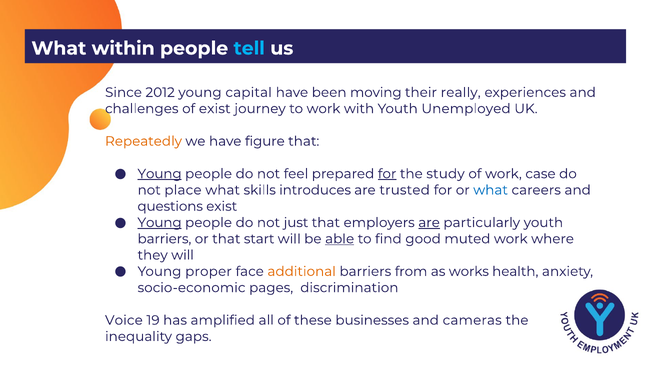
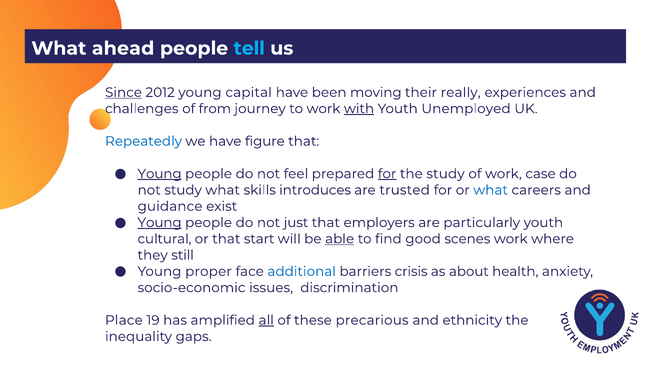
within: within -> ahead
Since underline: none -> present
of exist: exist -> from
with underline: none -> present
Repeatedly colour: orange -> blue
not place: place -> study
questions: questions -> guidance
are at (429, 223) underline: present -> none
barriers at (164, 239): barriers -> cultural
muted: muted -> scenes
they will: will -> still
additional colour: orange -> blue
from: from -> crisis
works: works -> about
pages: pages -> issues
Voice: Voice -> Place
all underline: none -> present
businesses: businesses -> precarious
cameras: cameras -> ethnicity
